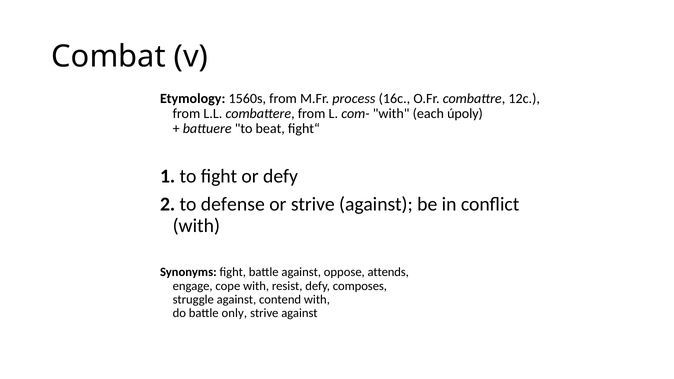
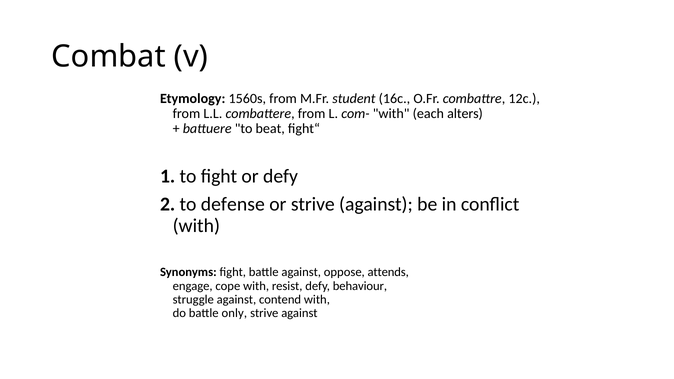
process: process -> student
úpoly: úpoly -> alters
composes: composes -> behaviour
